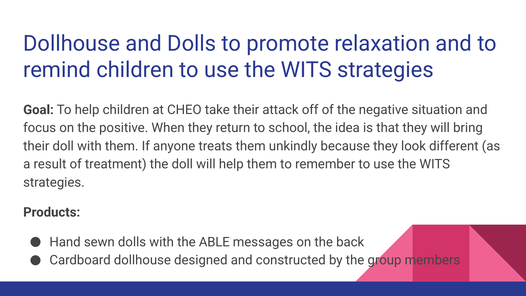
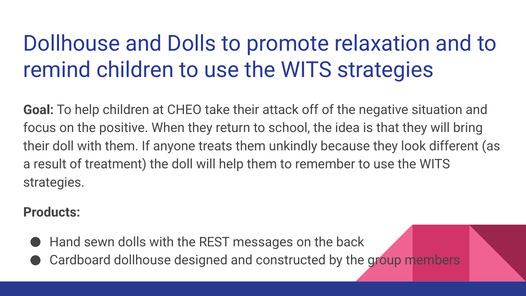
ABLE: ABLE -> REST
